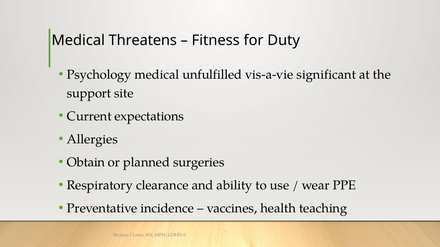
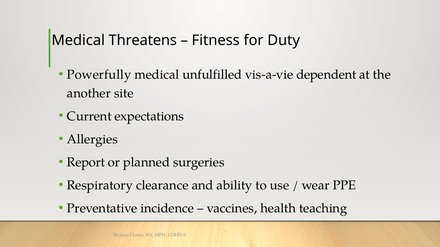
Psychology: Psychology -> Powerfully
significant: significant -> dependent
support: support -> another
Obtain: Obtain -> Report
